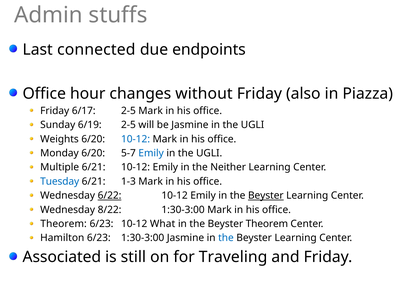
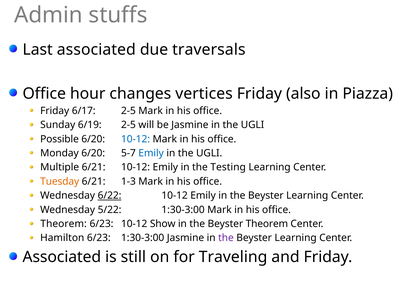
Last connected: connected -> associated
endpoints: endpoints -> traversals
without: without -> vertices
Weights: Weights -> Possible
Neither: Neither -> Testing
Tuesday colour: blue -> orange
Beyster at (266, 196) underline: present -> none
8/22: 8/22 -> 5/22
What: What -> Show
the at (226, 238) colour: blue -> purple
